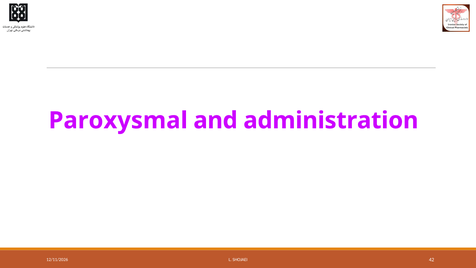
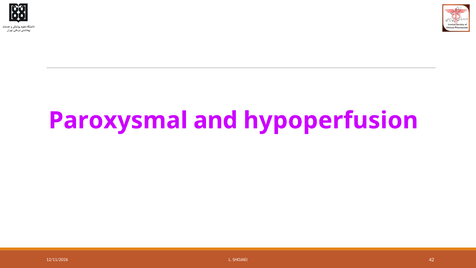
administration: administration -> hypoperfusion
